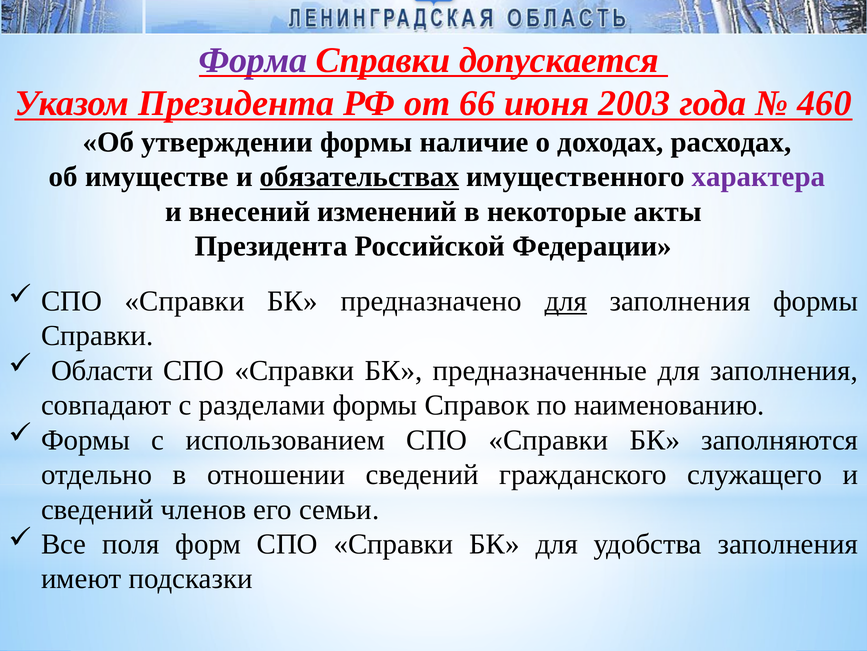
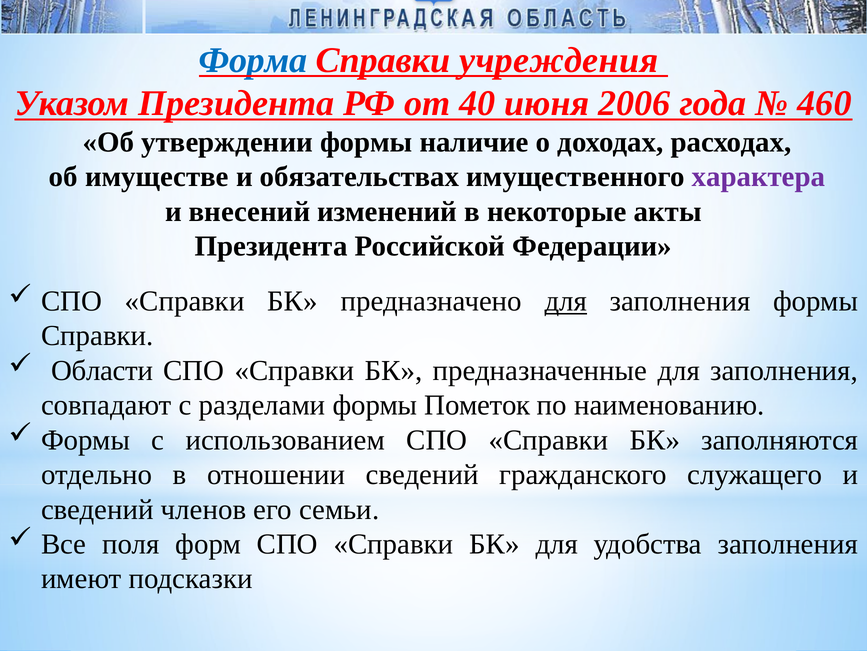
Форма colour: purple -> blue
допускается: допускается -> учреждения
66: 66 -> 40
2003: 2003 -> 2006
обязательствах underline: present -> none
Справок: Справок -> Пометок
